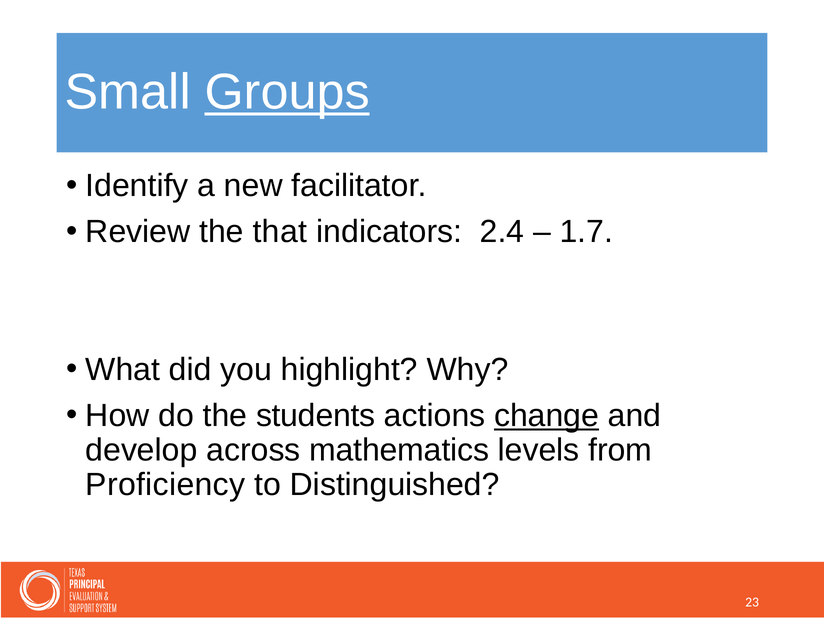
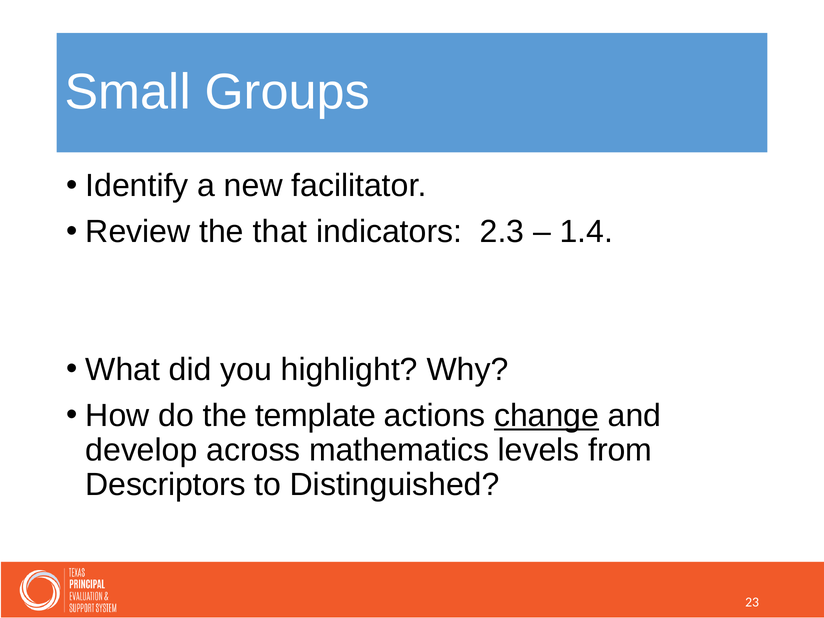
Groups underline: present -> none
2.4: 2.4 -> 2.3
1.7: 1.7 -> 1.4
students: students -> template
Proficiency: Proficiency -> Descriptors
